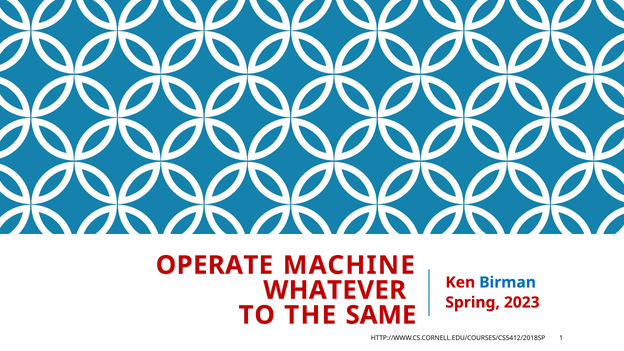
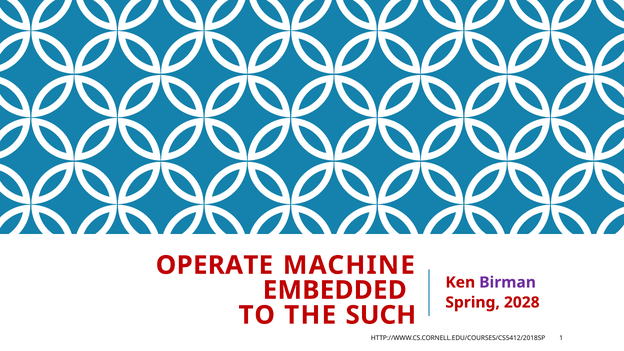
Birman colour: blue -> purple
WHATEVER: WHATEVER -> EMBEDDED
2023: 2023 -> 2028
SAME: SAME -> SUCH
